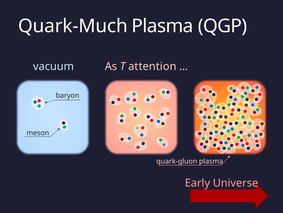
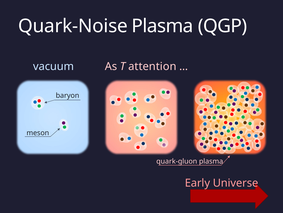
Quark-Much: Quark-Much -> Quark-Noise
